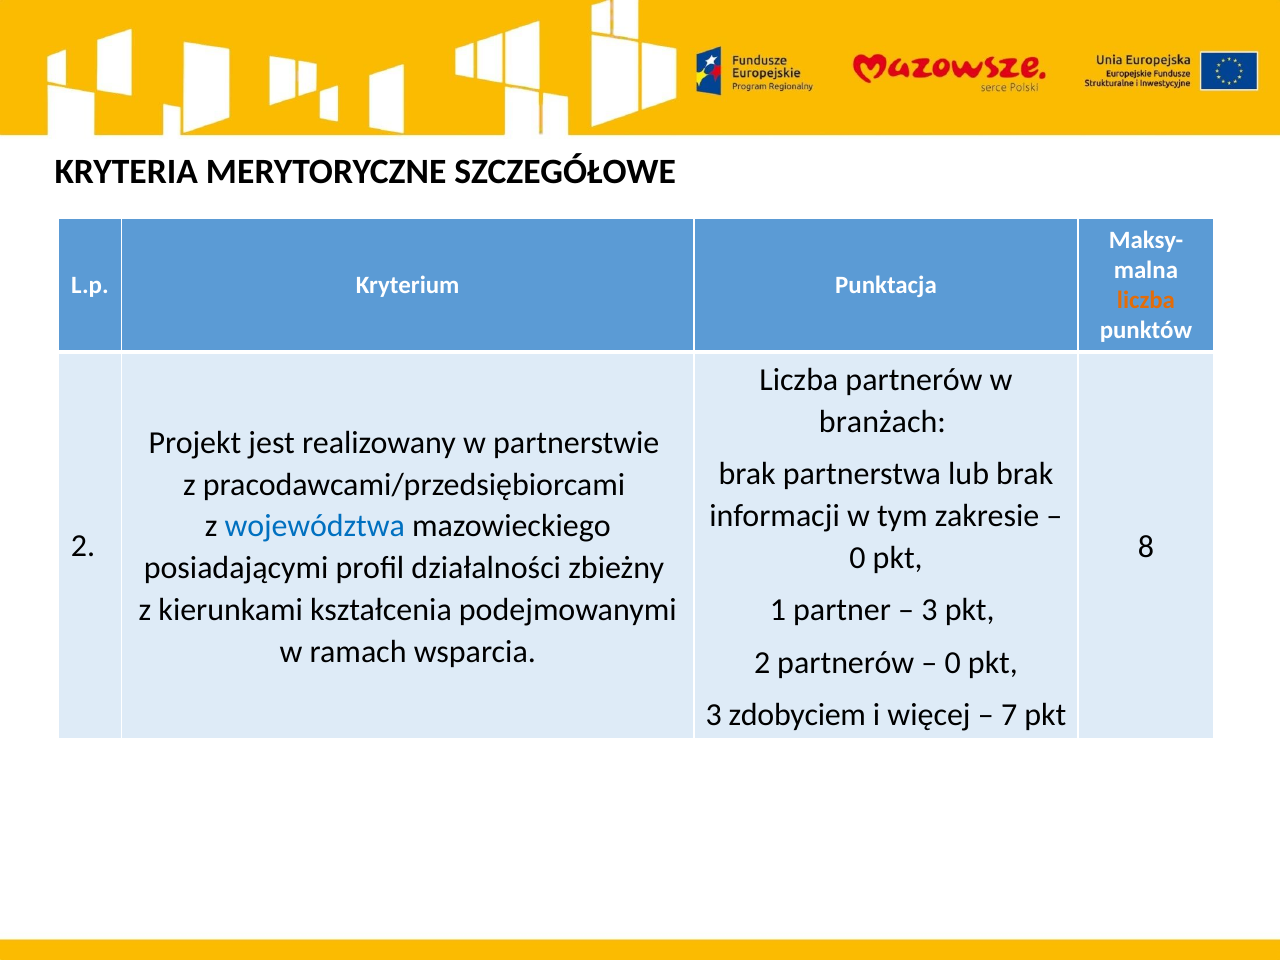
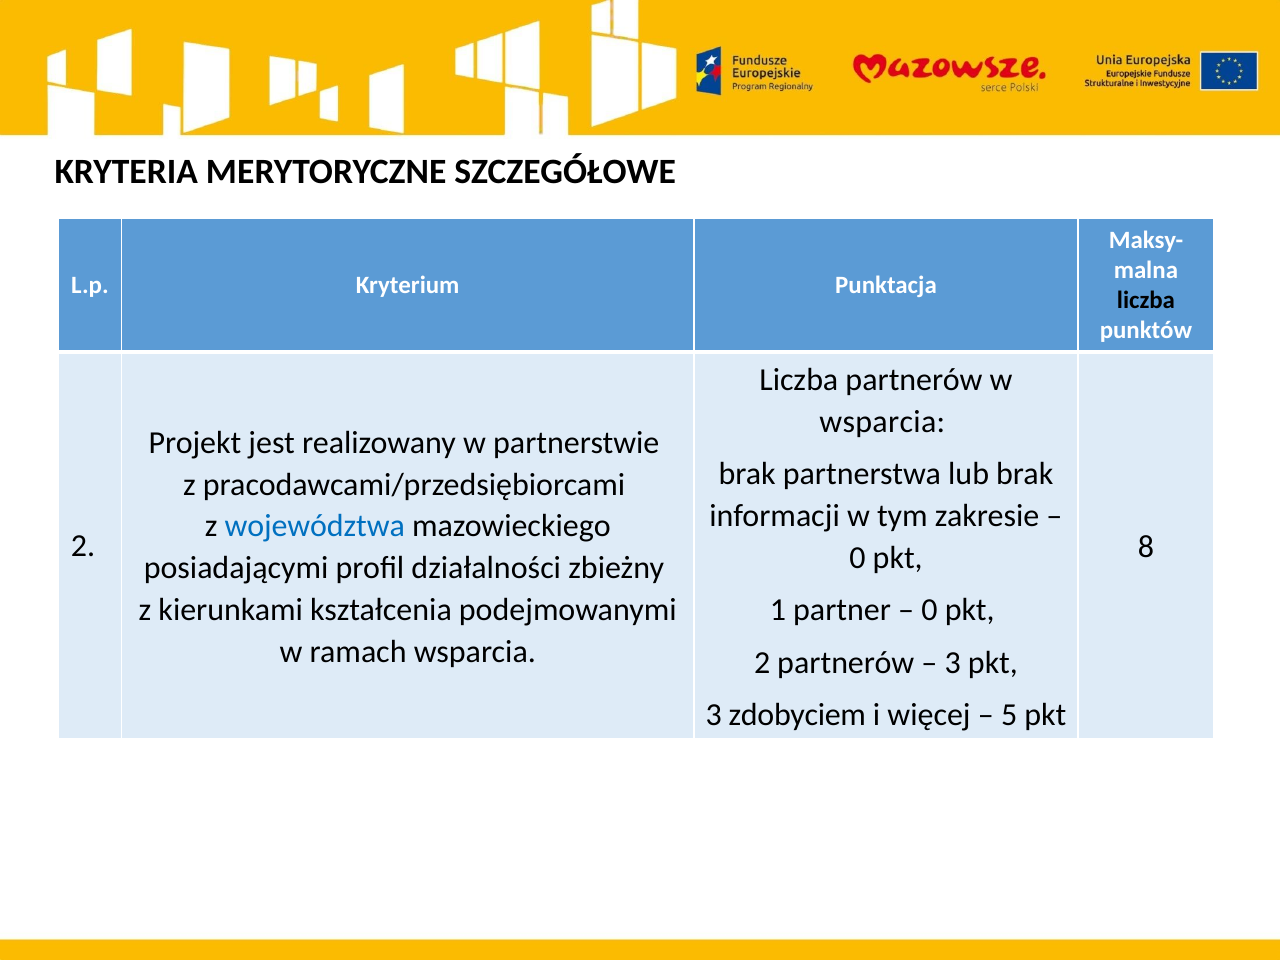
liczba at (1146, 300) colour: orange -> black
branżach at (882, 422): branżach -> wsparcia
3 at (929, 610): 3 -> 0
0 at (953, 662): 0 -> 3
7: 7 -> 5
